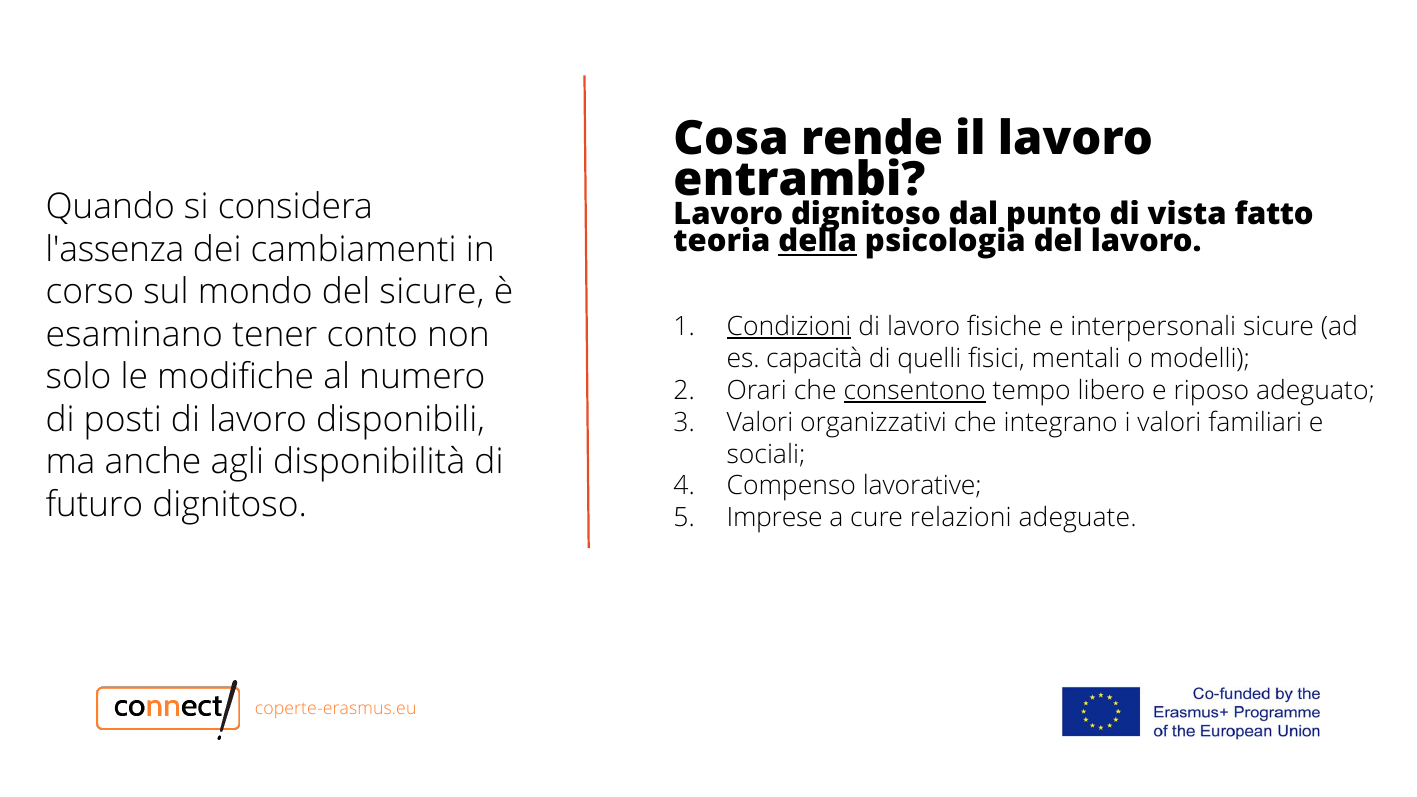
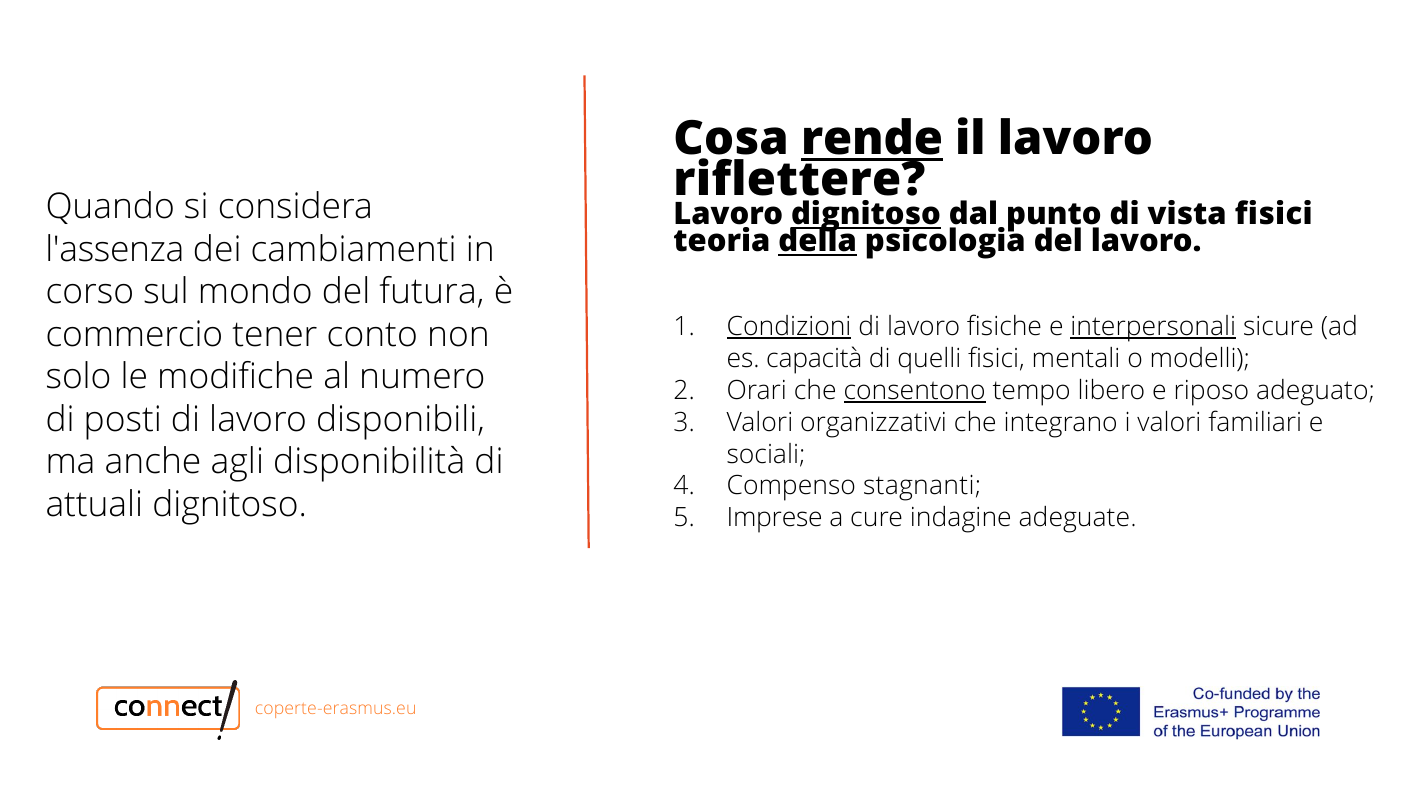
rende underline: none -> present
entrambi: entrambi -> riflettere
dignitoso at (866, 215) underline: none -> present
vista fatto: fatto -> fisici
del sicure: sicure -> futura
interpersonali underline: none -> present
esaminano: esaminano -> commercio
lavorative: lavorative -> stagnanti
futuro: futuro -> attuali
relazioni: relazioni -> indagine
